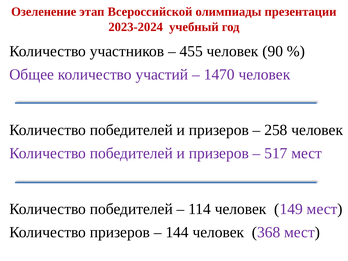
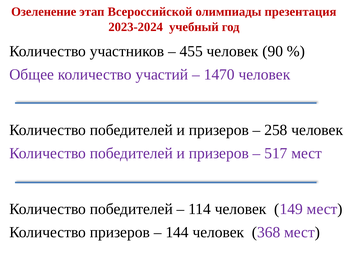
презентации: презентации -> презентация
